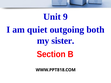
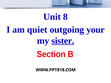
9: 9 -> 8
both: both -> your
sister underline: none -> present
